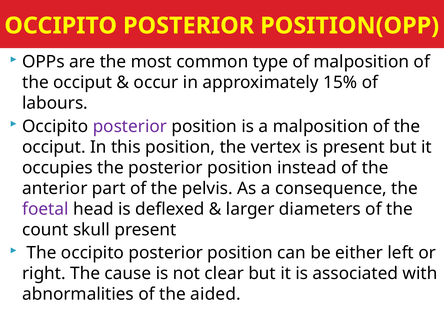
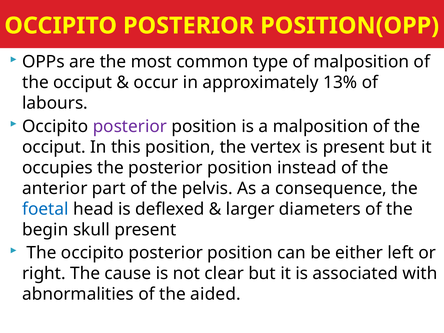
15%: 15% -> 13%
foetal colour: purple -> blue
count: count -> begin
